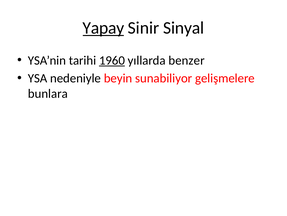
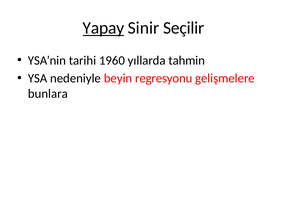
Sinyal: Sinyal -> Seçilir
1960 underline: present -> none
benzer: benzer -> tahmin
sunabiliyor: sunabiliyor -> regresyonu
